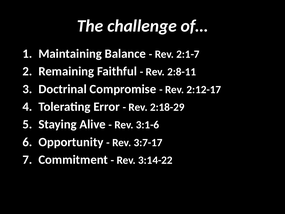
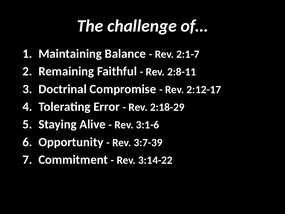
3:7-17: 3:7-17 -> 3:7-39
